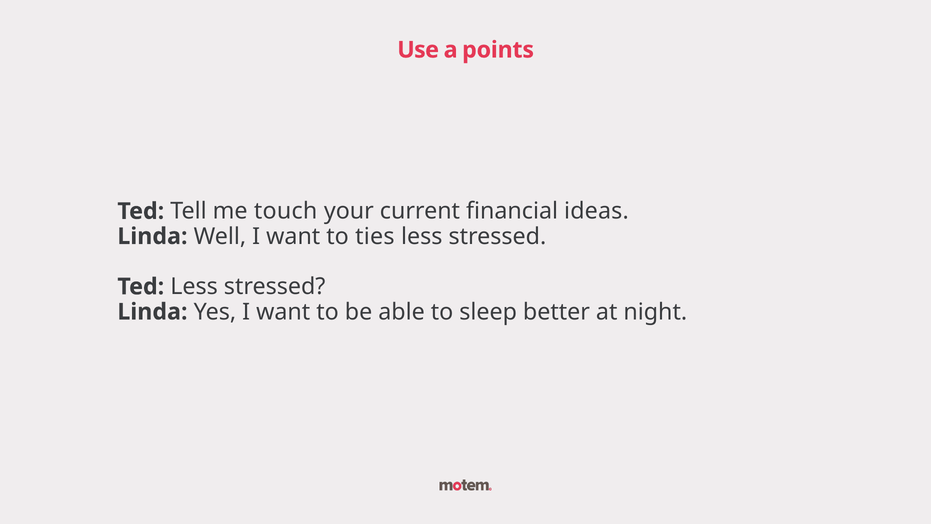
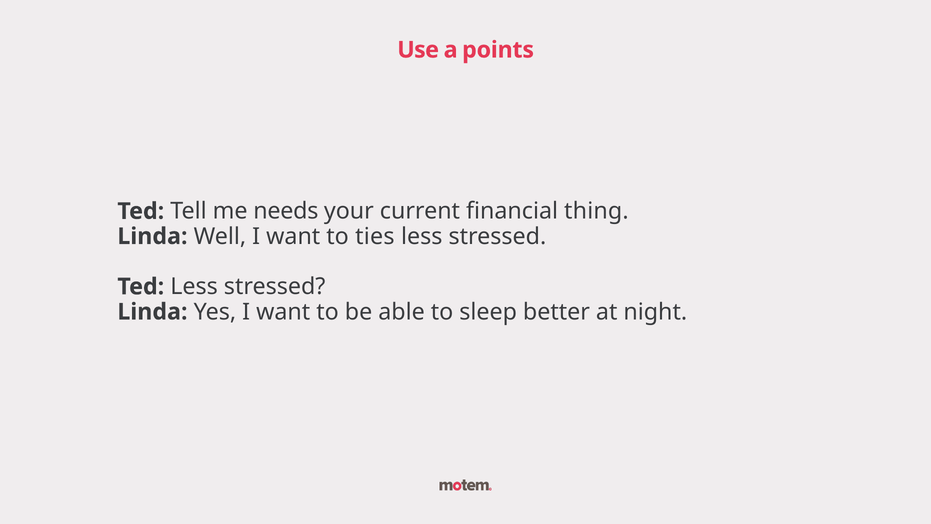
touch: touch -> needs
ideas: ideas -> thing
